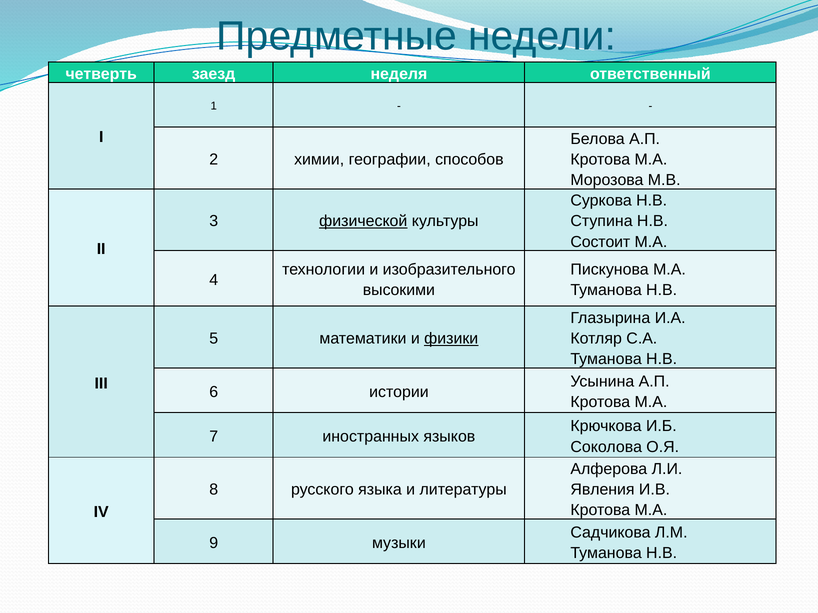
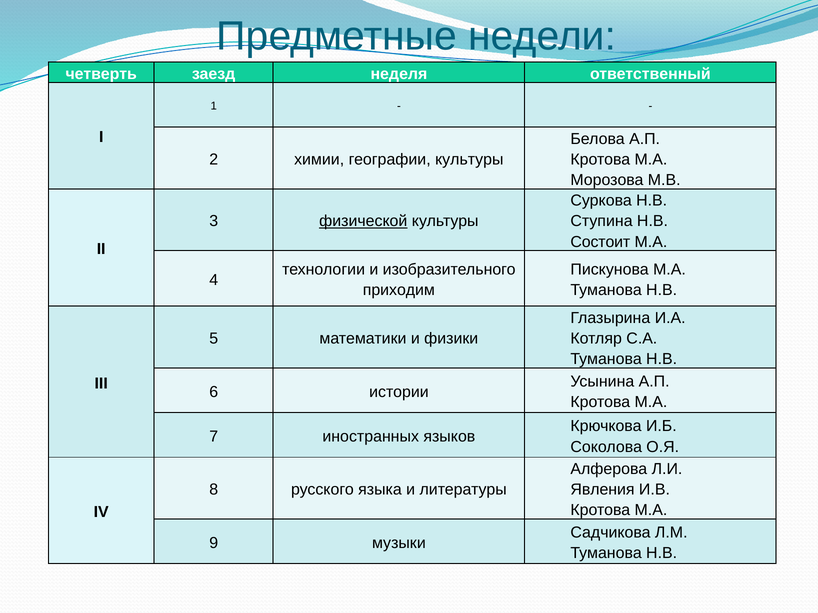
географии способов: способов -> культуры
высокими: высокими -> приходим
физики underline: present -> none
